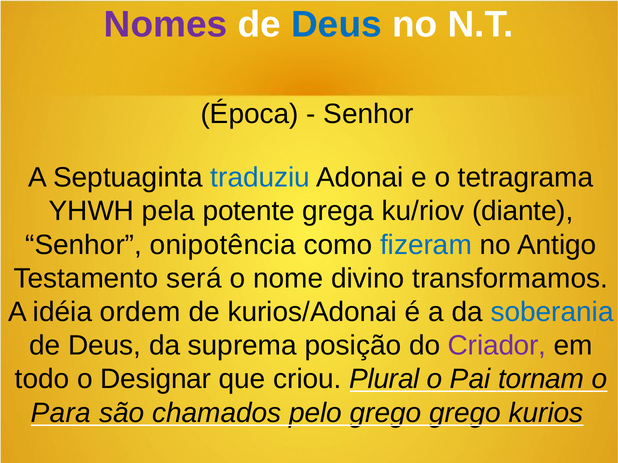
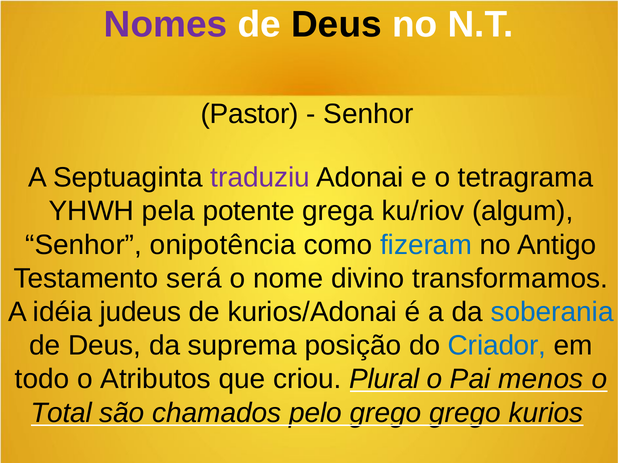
Deus at (336, 25) colour: blue -> black
Época: Época -> Pastor
traduziu colour: blue -> purple
diante: diante -> algum
ordem: ordem -> judeus
Criador colour: purple -> blue
Designar: Designar -> Atributos
tornam: tornam -> menos
Para: Para -> Total
